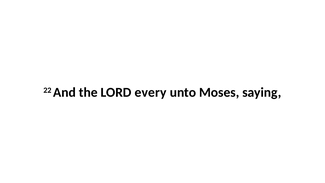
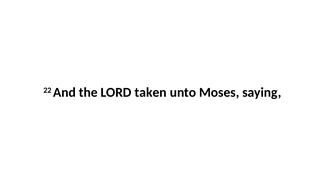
every: every -> taken
